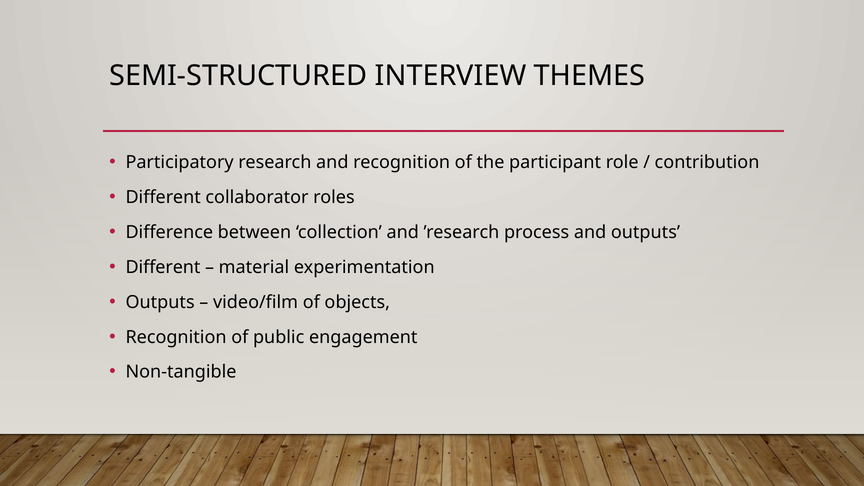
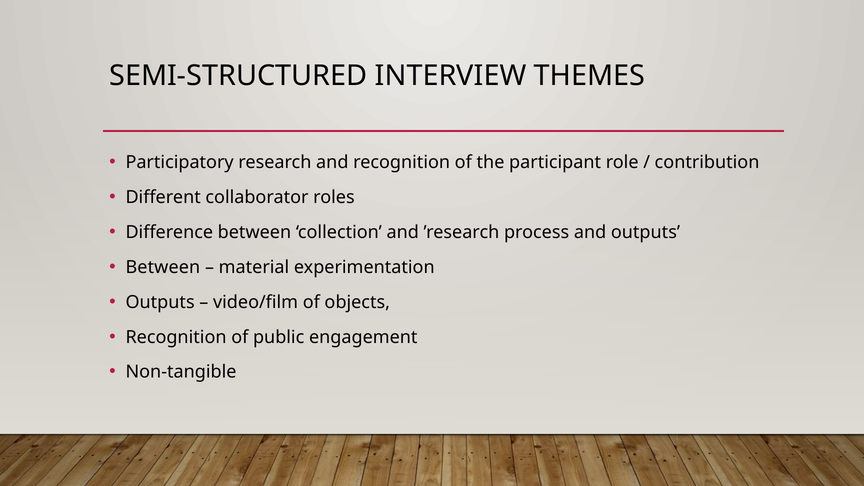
Different at (163, 267): Different -> Between
